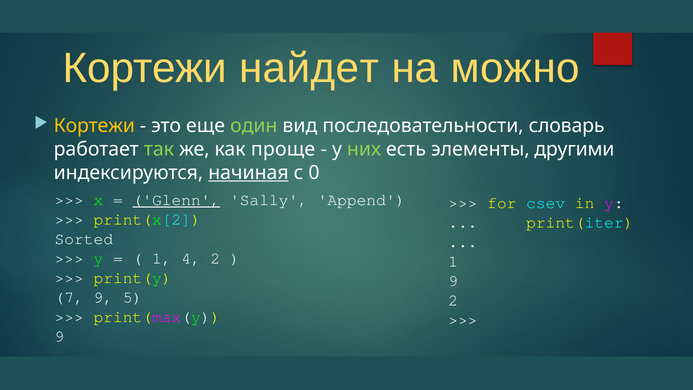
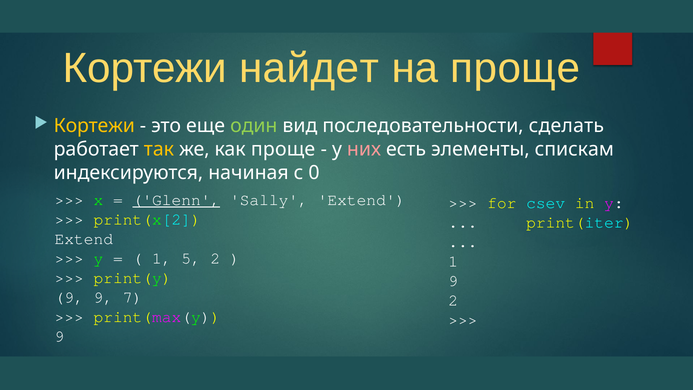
на можно: можно -> проще
словарь: словарь -> сделать
так colour: light green -> yellow
них colour: light green -> pink
другими: другими -> спискам
начиная underline: present -> none
Sally Append: Append -> Extend
Sorted at (84, 239): Sorted -> Extend
4: 4 -> 5
7 at (69, 297): 7 -> 9
5: 5 -> 7
